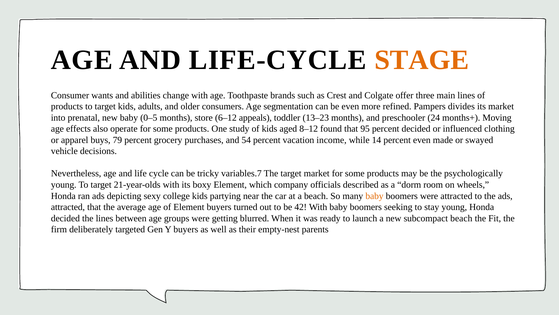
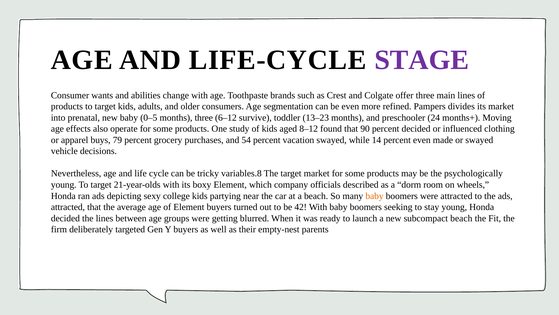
STAGE colour: orange -> purple
months store: store -> three
appeals: appeals -> survive
95: 95 -> 90
vacation income: income -> swayed
variables.7: variables.7 -> variables.8
